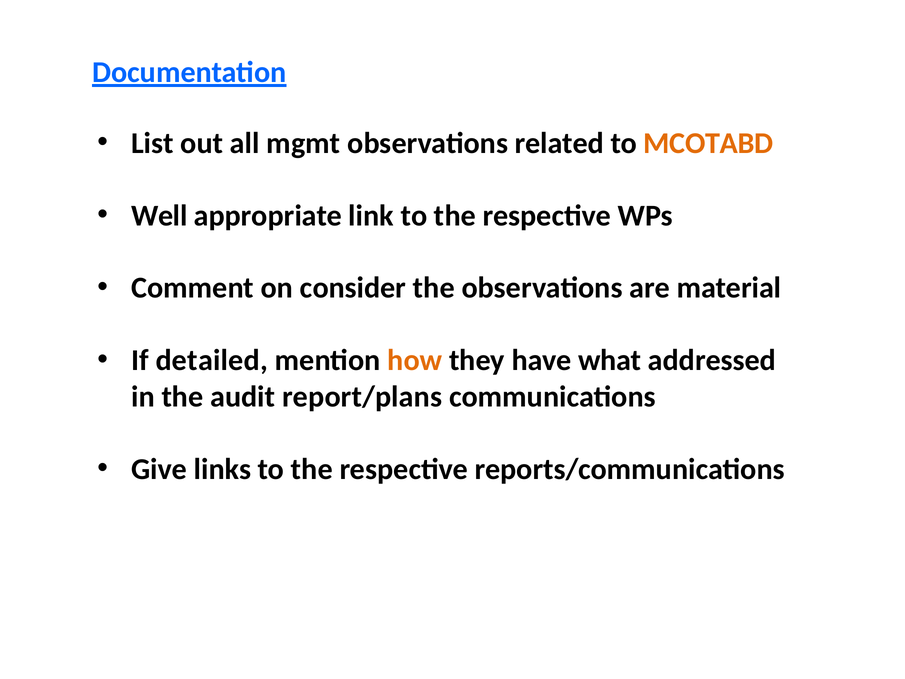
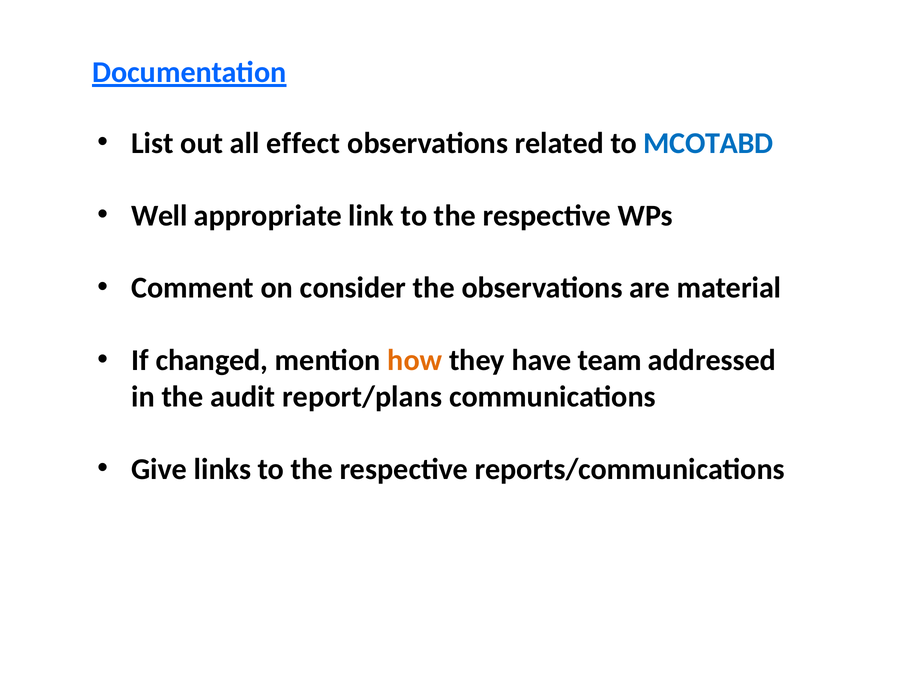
mgmt: mgmt -> effect
MCOTABD colour: orange -> blue
detailed: detailed -> changed
what: what -> team
